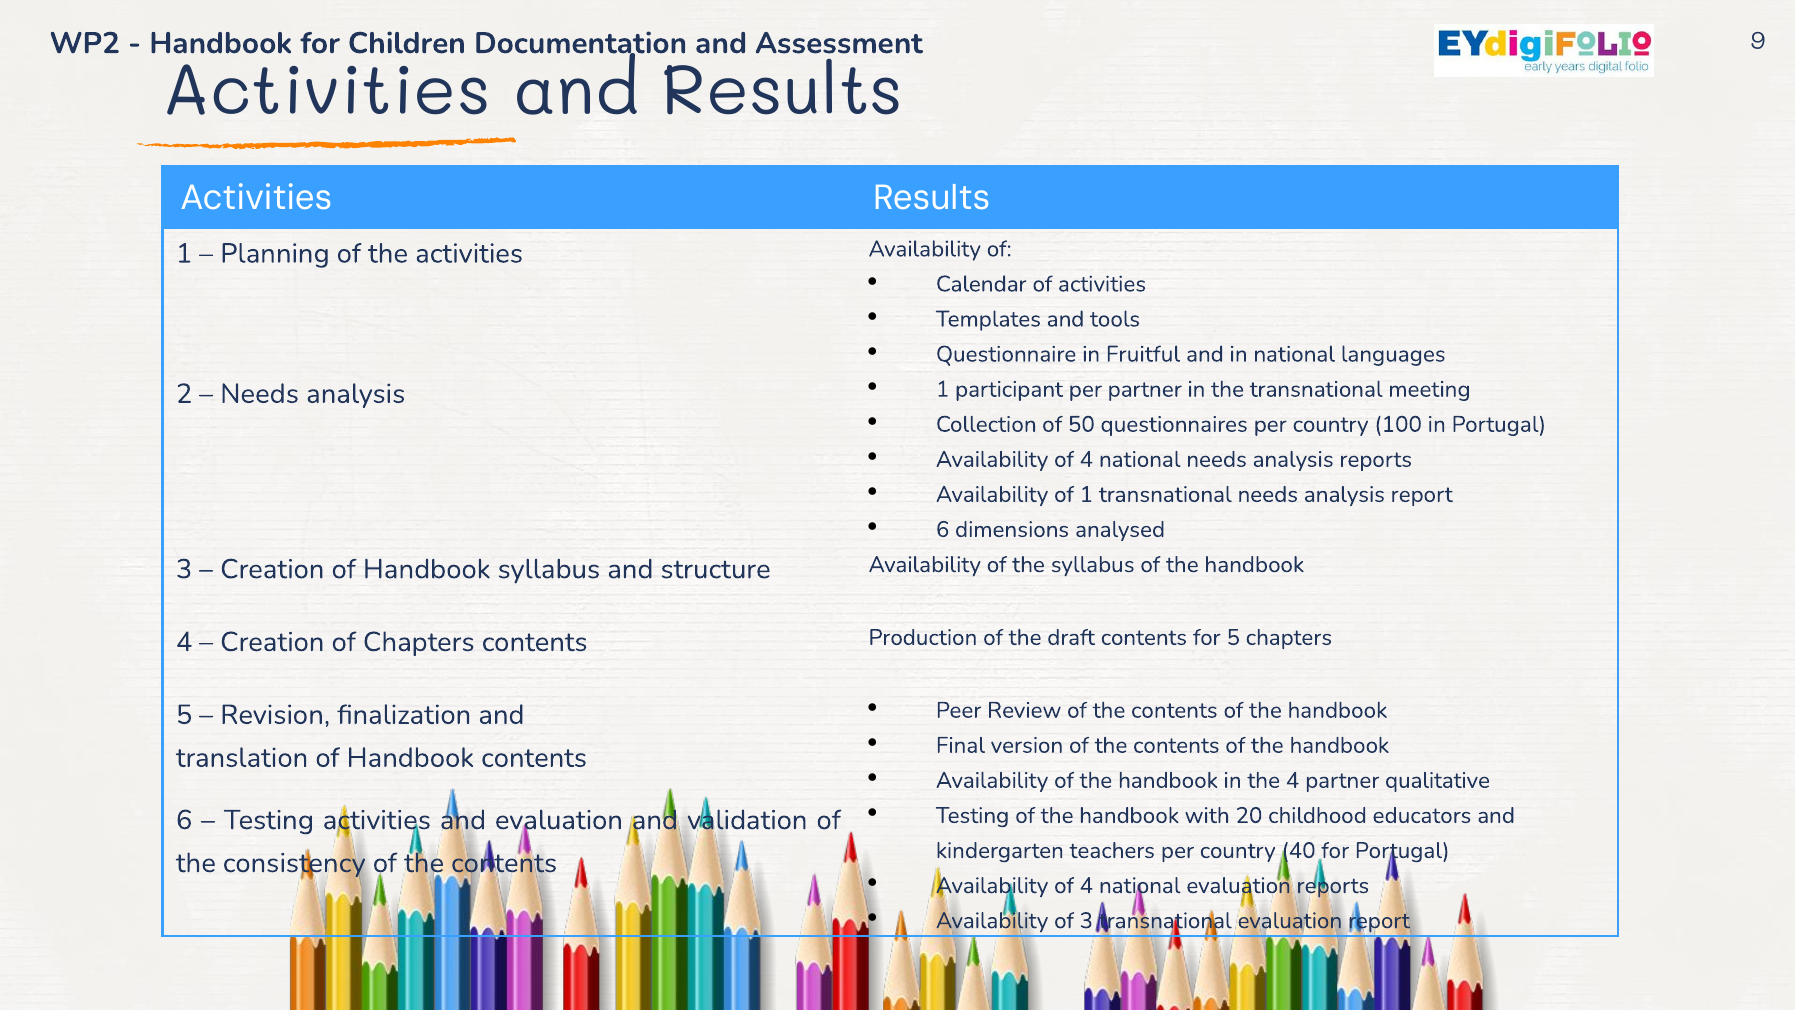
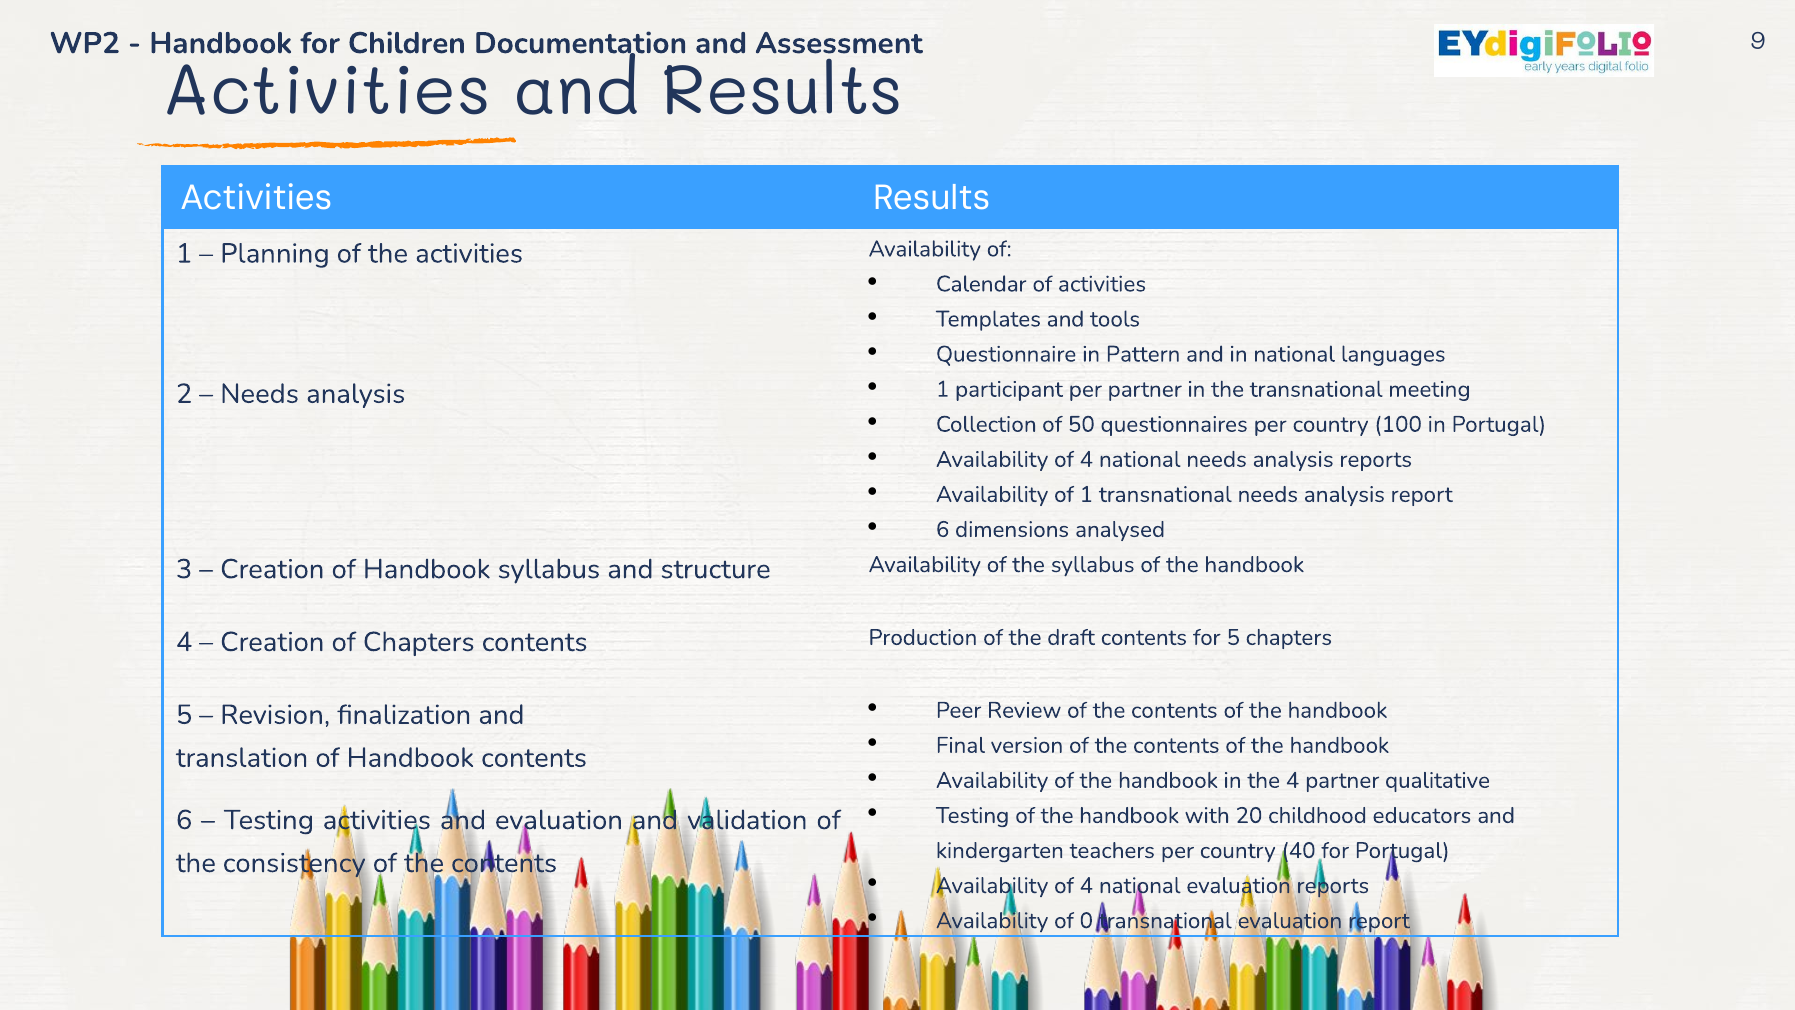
Fruitful: Fruitful -> Pattern
of 3: 3 -> 0
